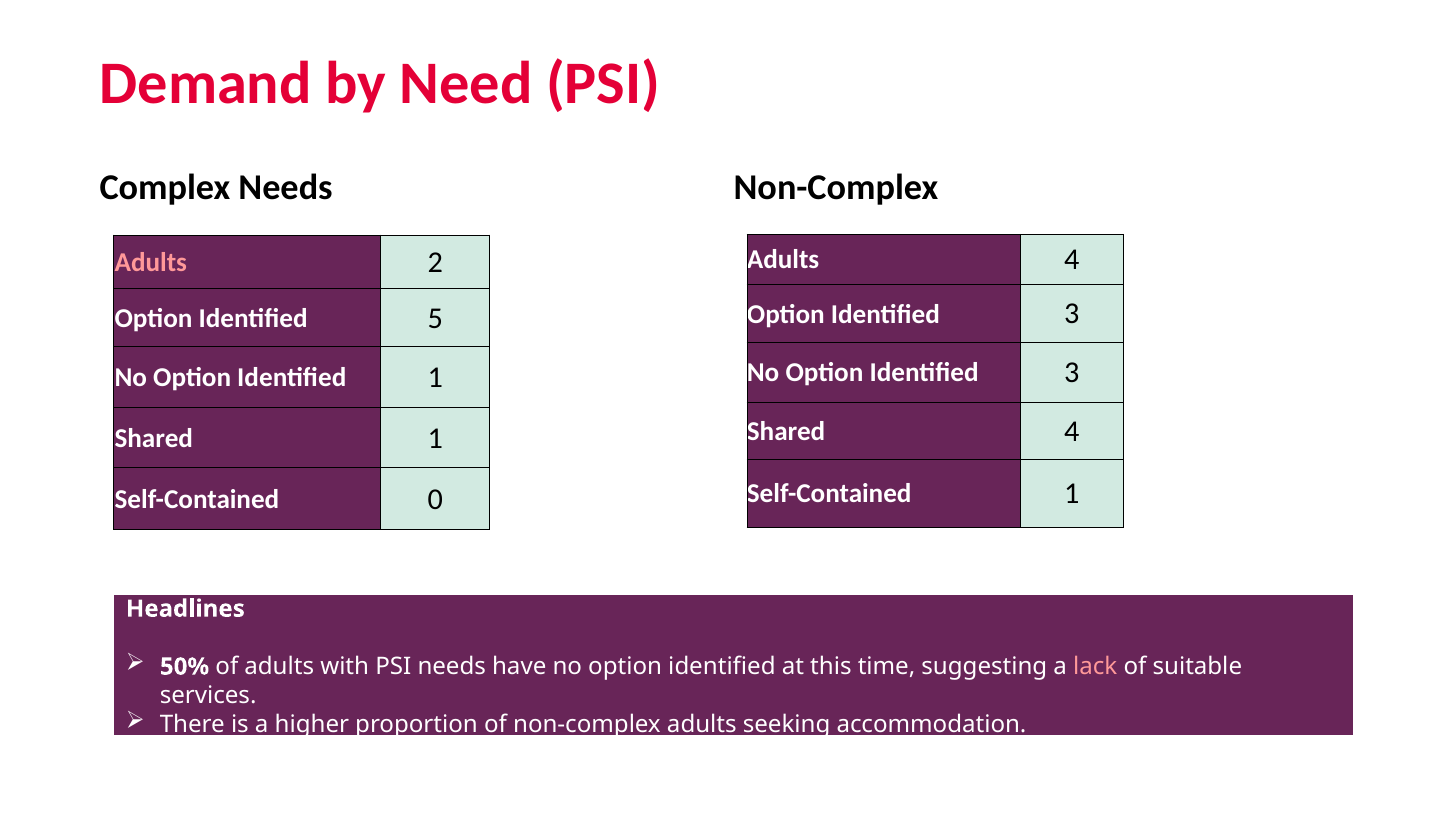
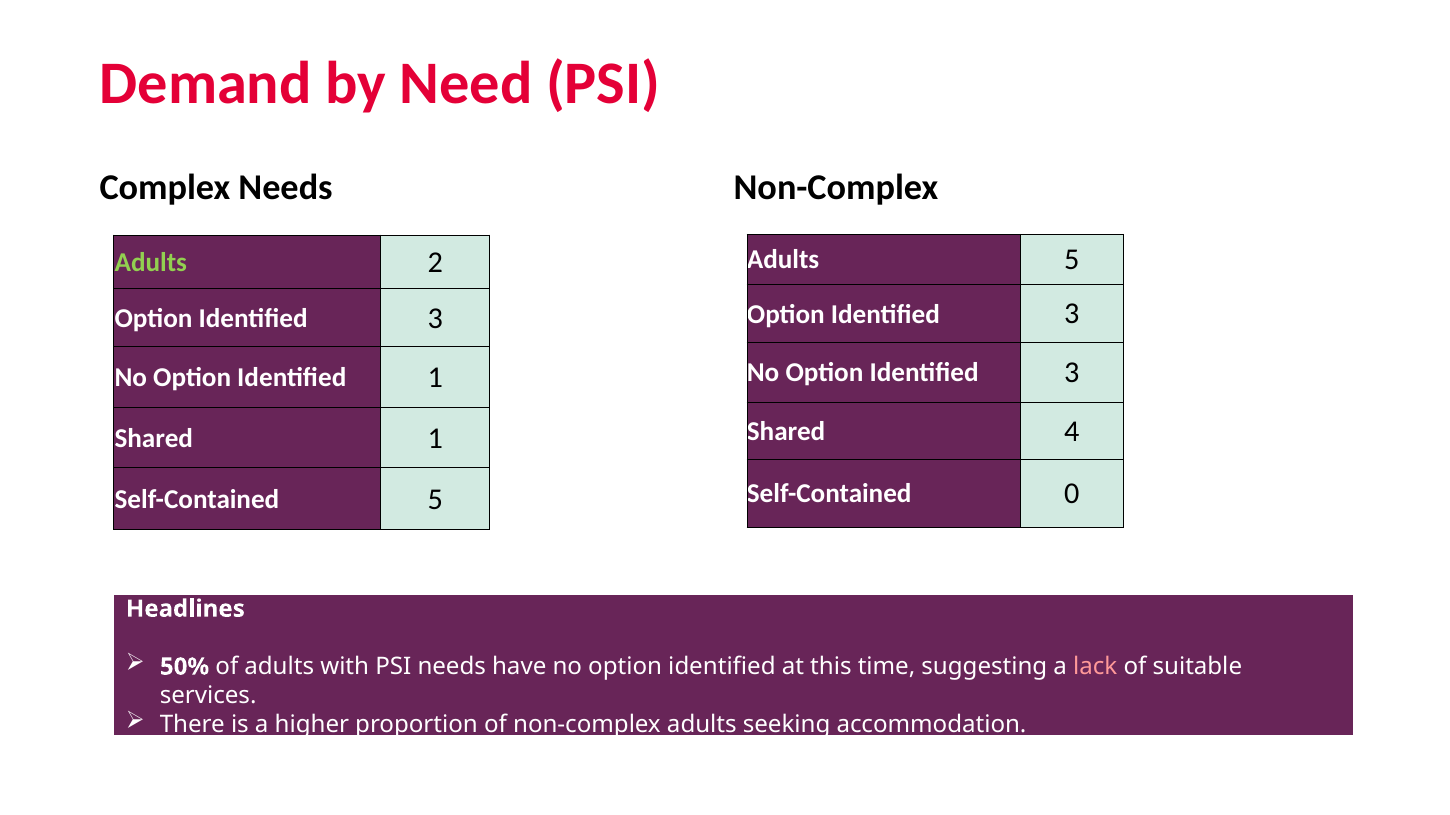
Adults 4: 4 -> 5
Adults at (151, 263) colour: pink -> light green
5 at (435, 318): 5 -> 3
Self-Contained 1: 1 -> 0
Self-Contained 0: 0 -> 5
